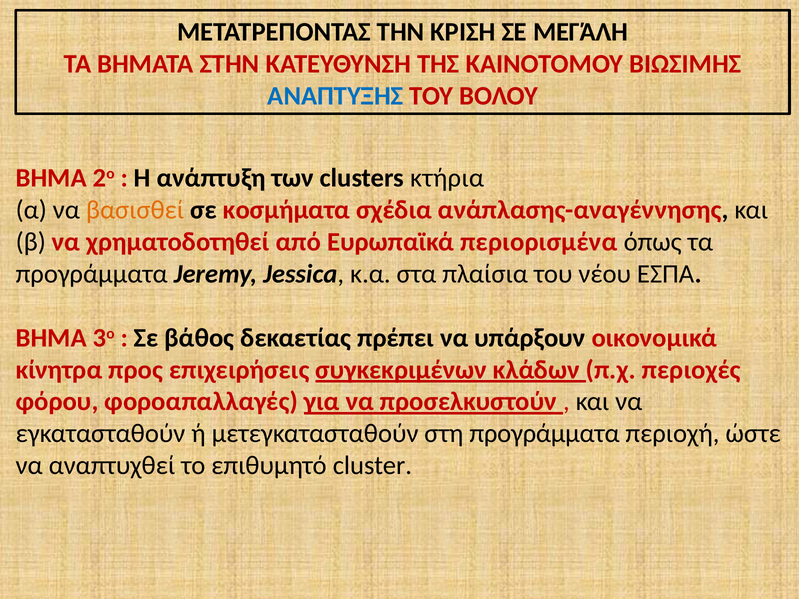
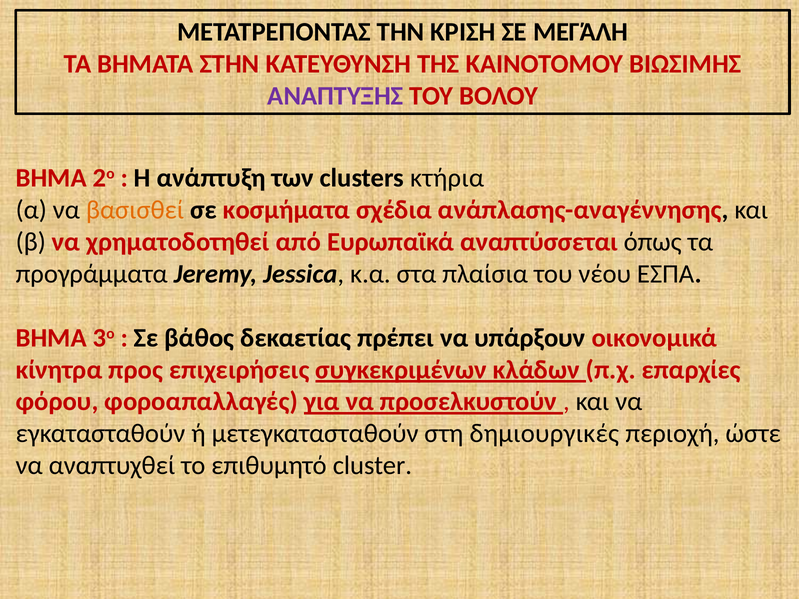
ΑΝΑΠΤΥΞΗΣ colour: blue -> purple
περιορισμένα: περιορισμένα -> αναπτύσσεται
περιοχές: περιοχές -> επαρχίες
στη προγράμματα: προγράμματα -> δημιουργικές
